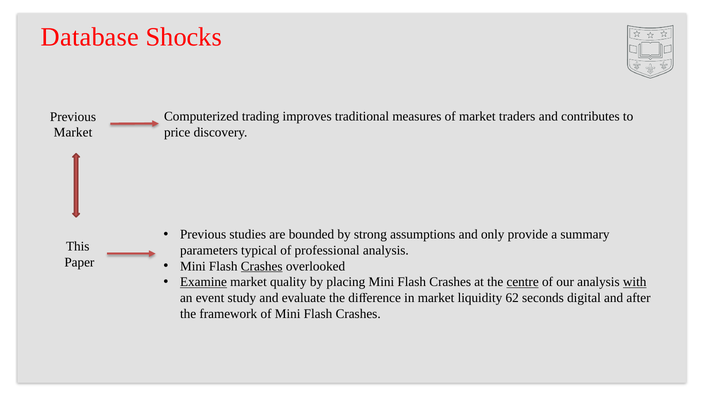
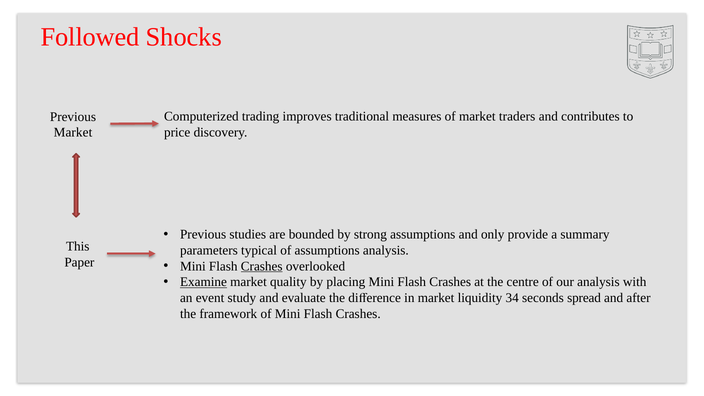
Database: Database -> Followed
of professional: professional -> assumptions
centre underline: present -> none
with underline: present -> none
62: 62 -> 34
digital: digital -> spread
